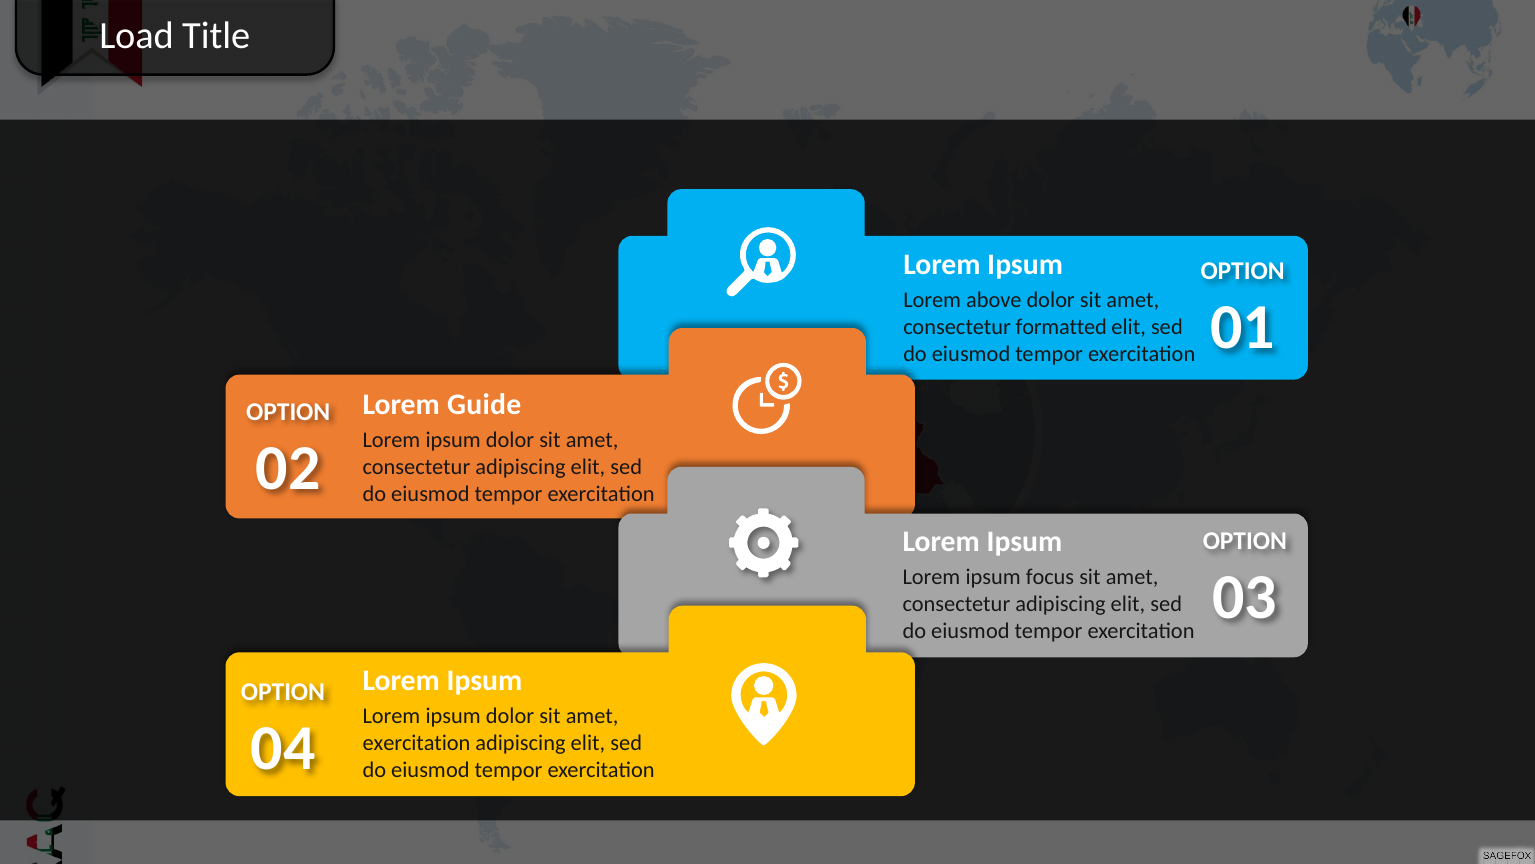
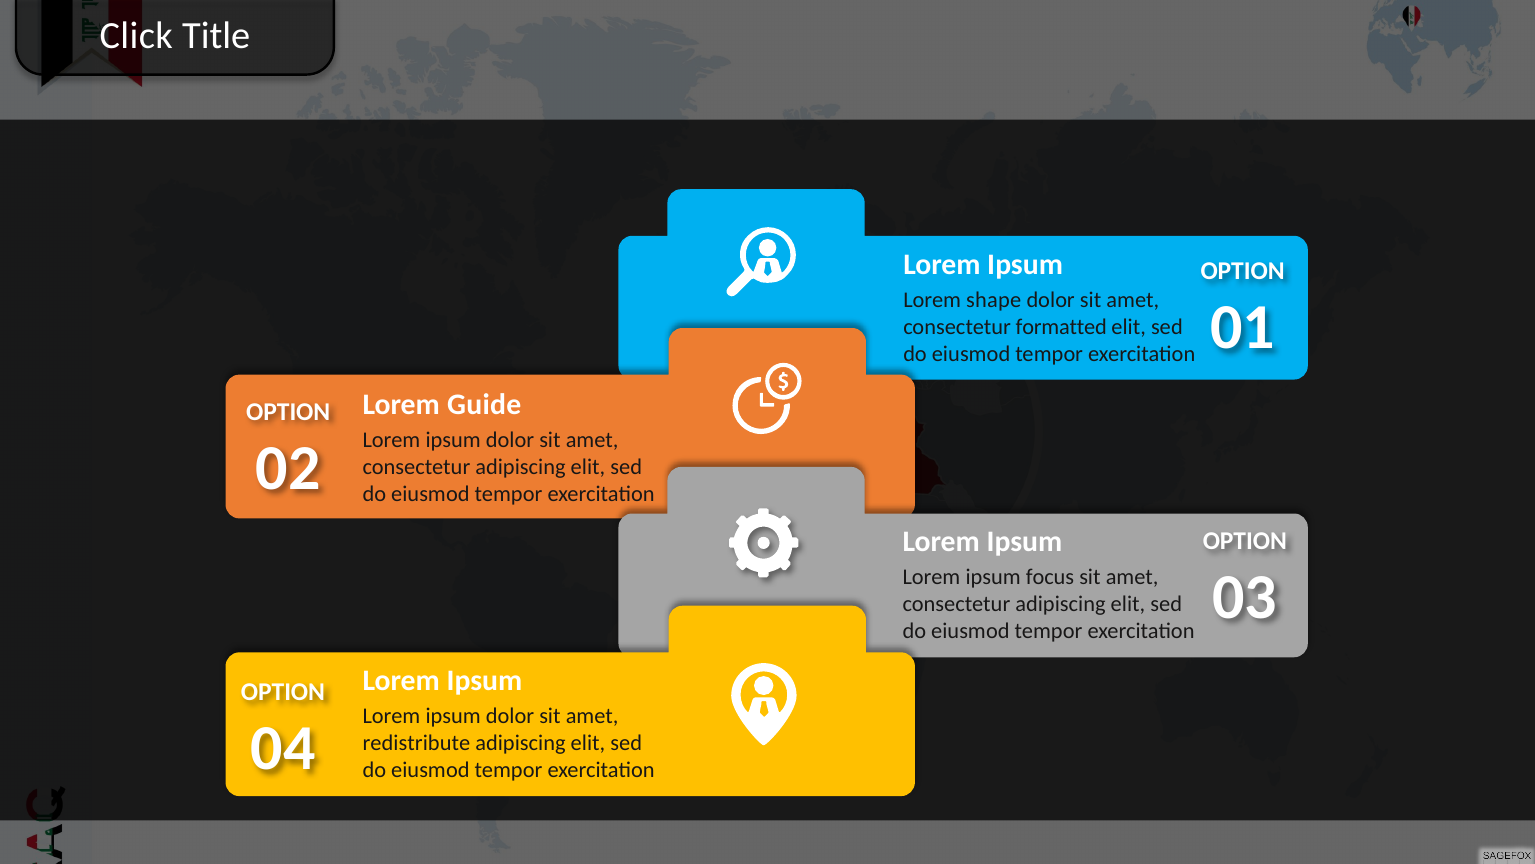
Load: Load -> Click
above: above -> shape
exercitation at (416, 743): exercitation -> redistribute
